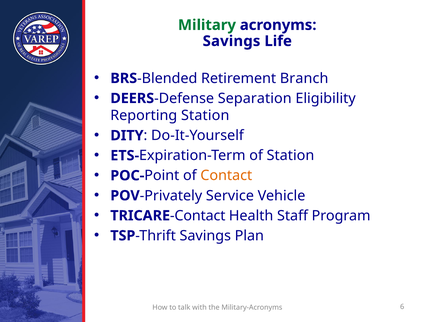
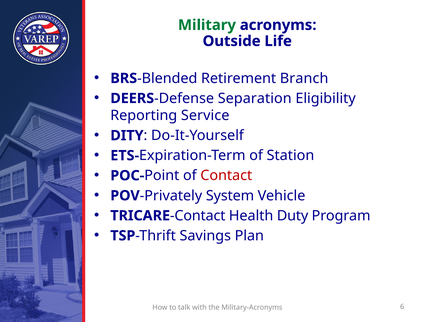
Savings at (231, 41): Savings -> Outside
Reporting Station: Station -> Service
Contact at (226, 176) colour: orange -> red
Service: Service -> System
Staff: Staff -> Duty
